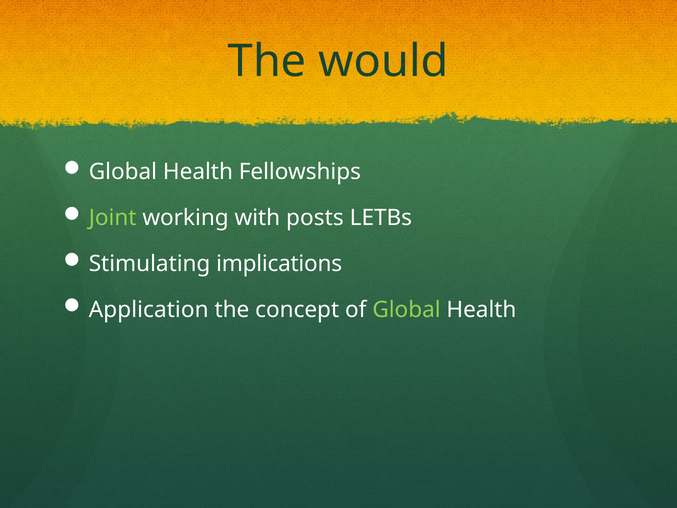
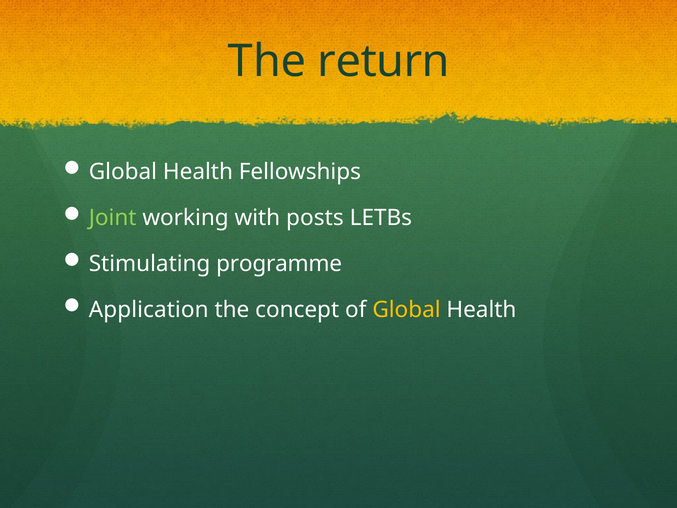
would: would -> return
implications: implications -> programme
Global at (406, 310) colour: light green -> yellow
